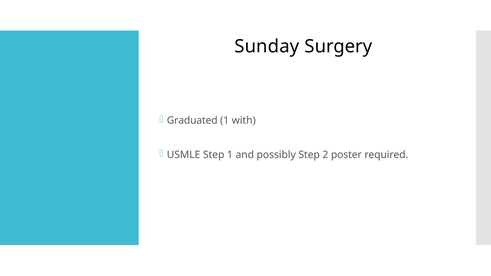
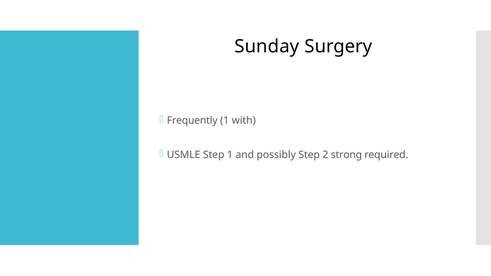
Graduated: Graduated -> Frequently
poster: poster -> strong
